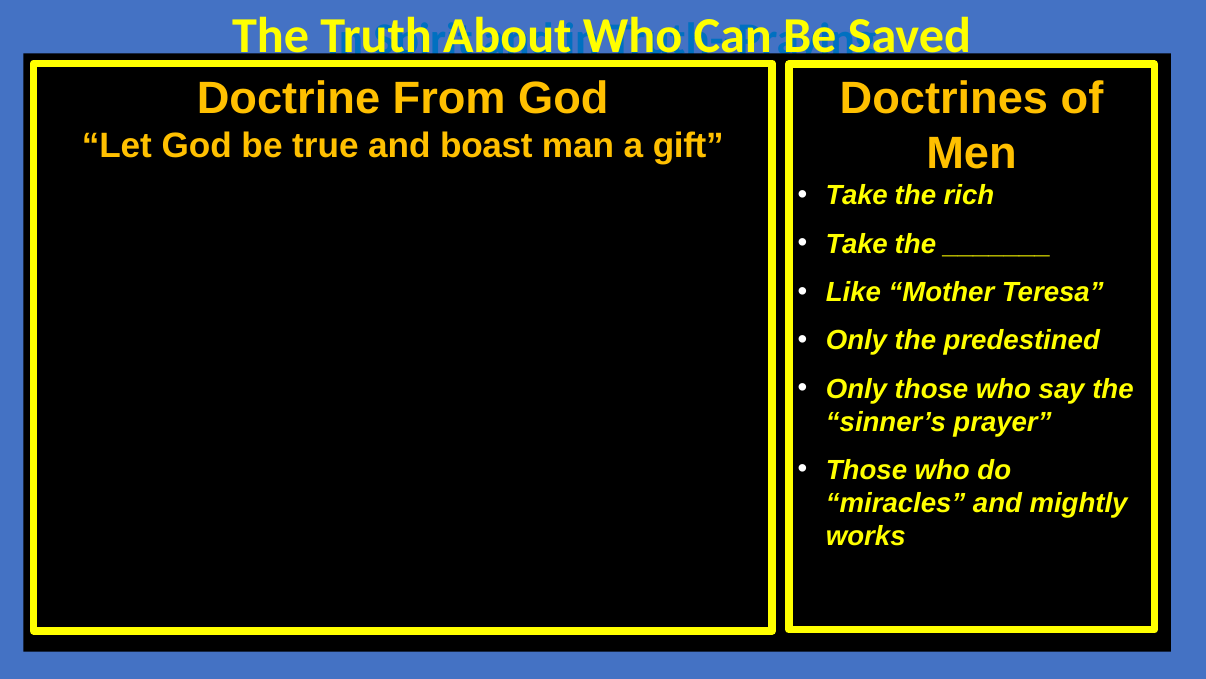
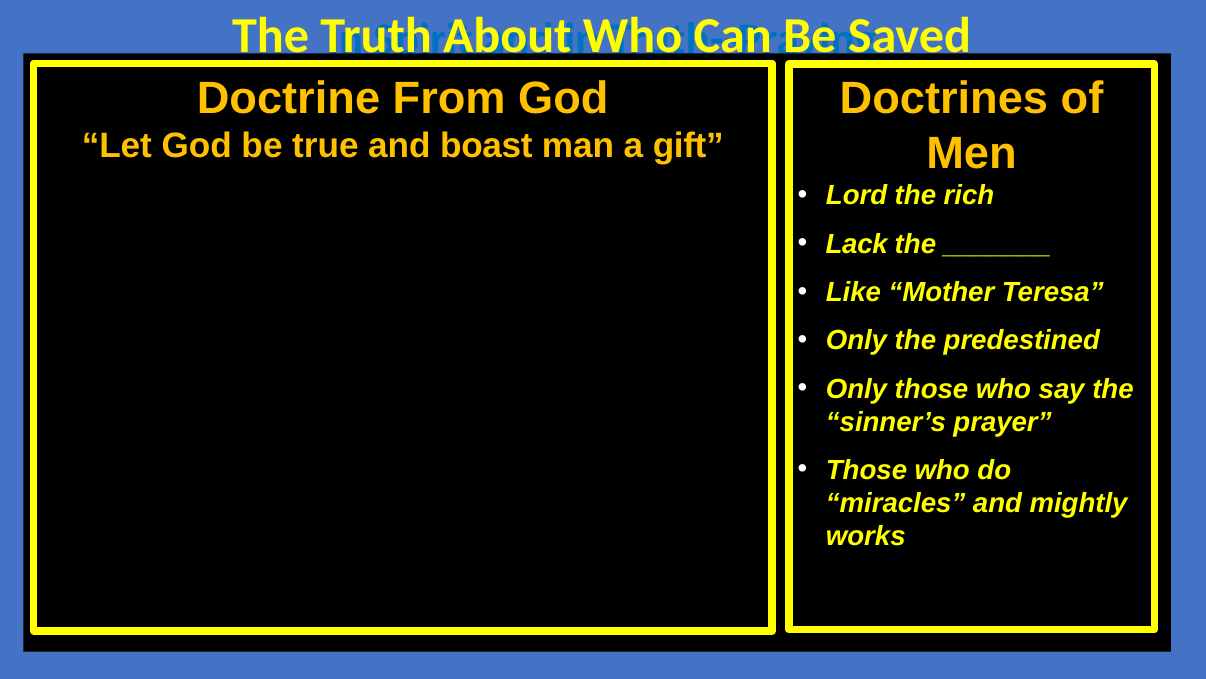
Take at (857, 196): Take -> Lord
Take at (857, 244): Take -> Lack
